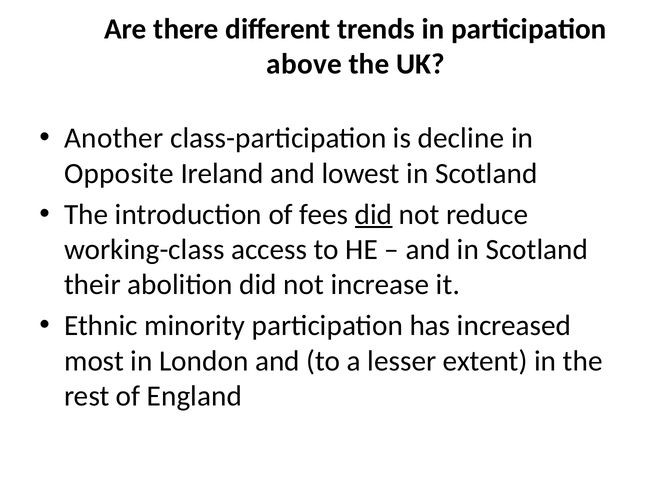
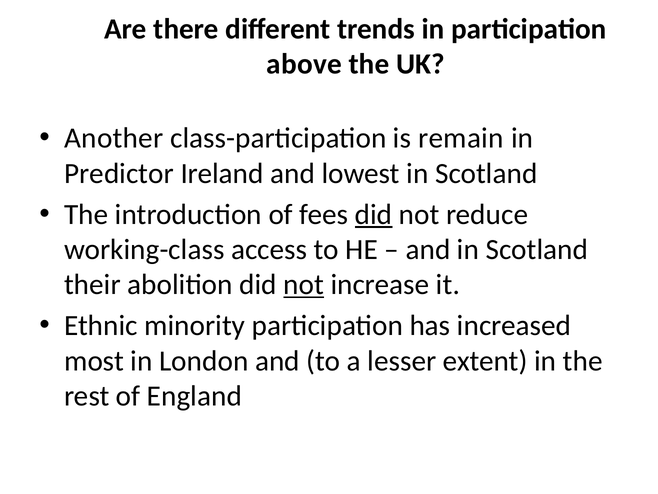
decline: decline -> remain
Opposite: Opposite -> Predictor
not at (304, 284) underline: none -> present
